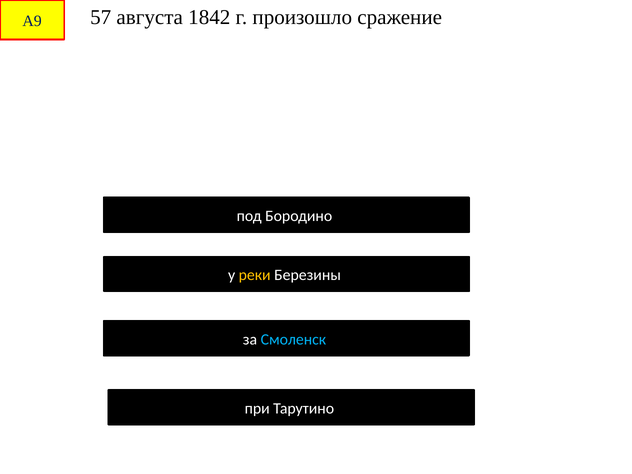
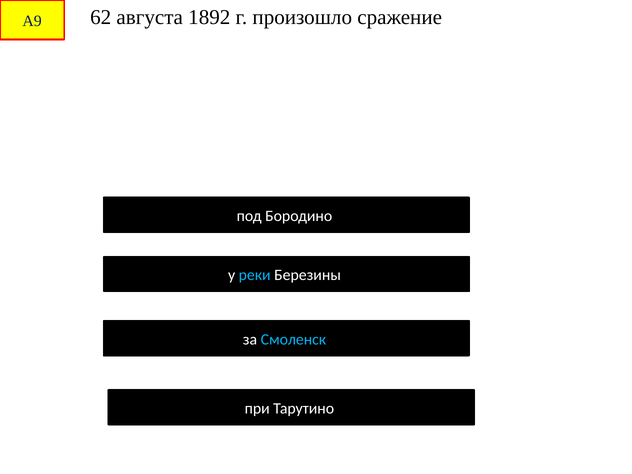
57: 57 -> 62
1842: 1842 -> 1892
реки colour: yellow -> light blue
